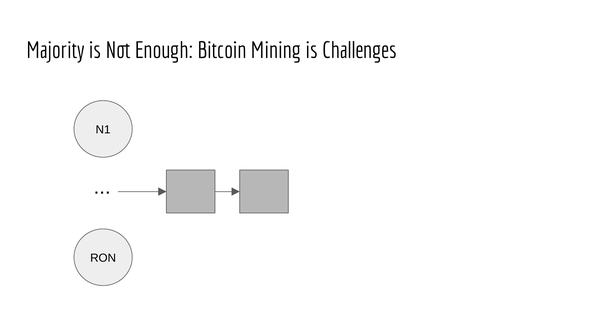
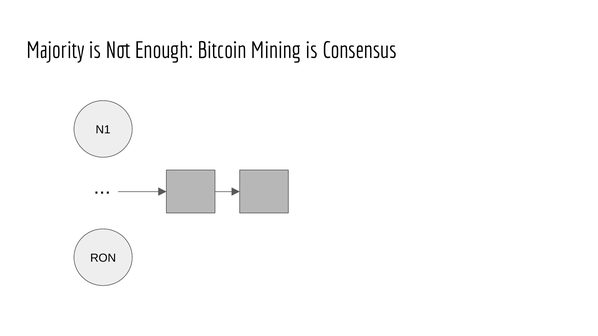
Challenges: Challenges -> Consensus
